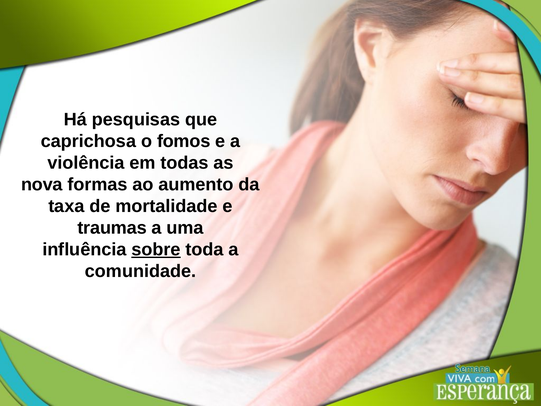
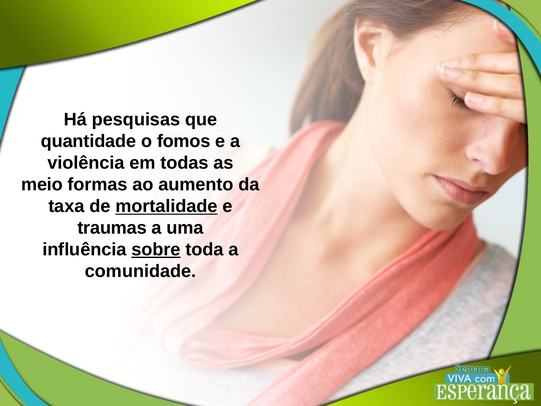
caprichosa: caprichosa -> quantidade
nova: nova -> meio
mortalidade underline: none -> present
